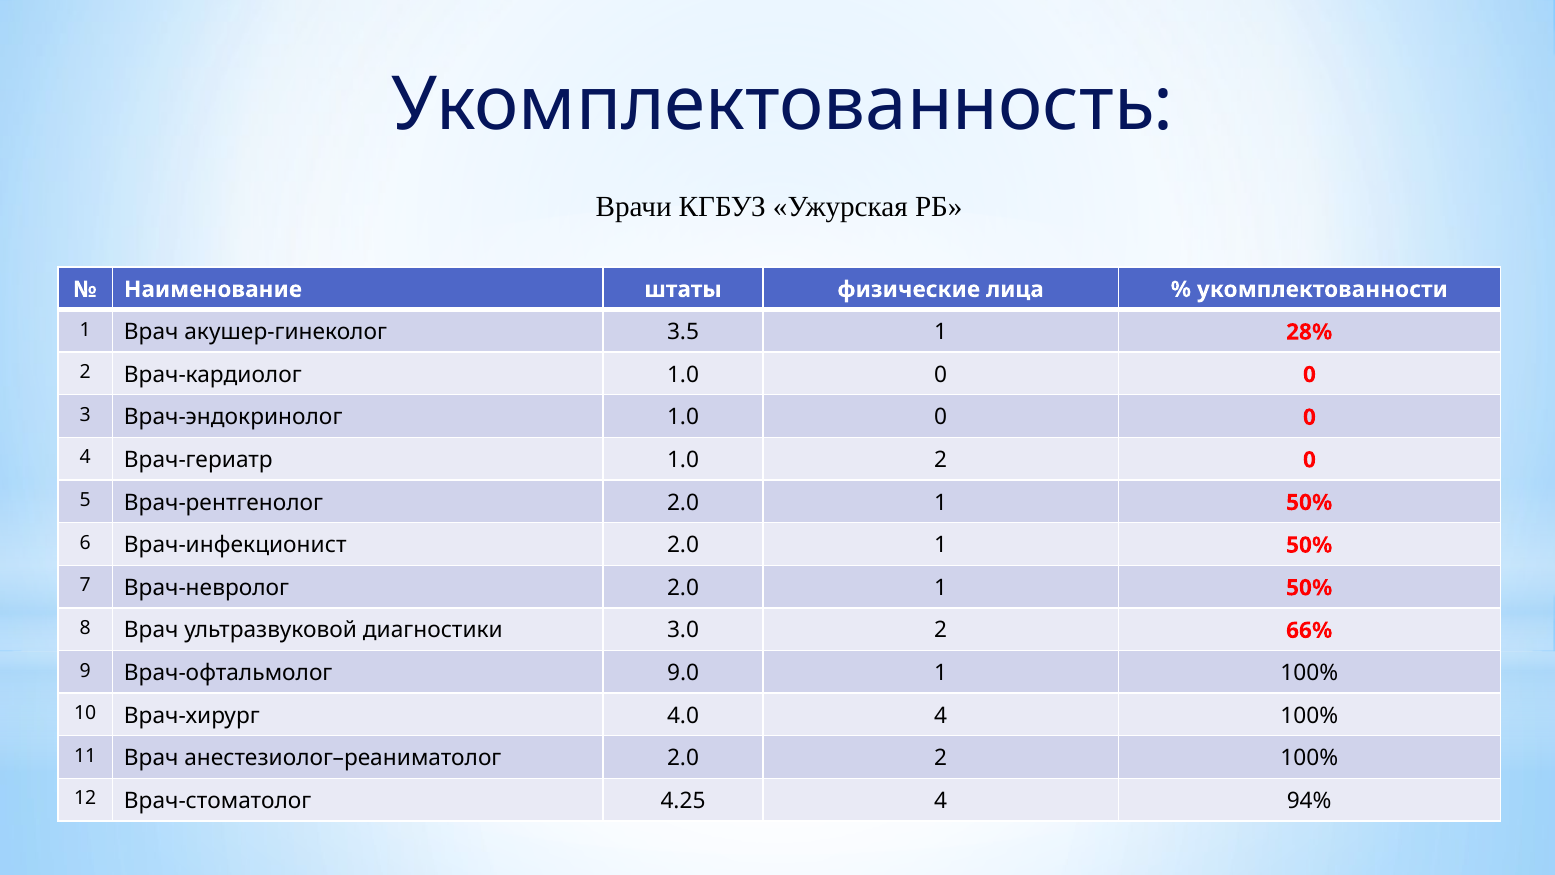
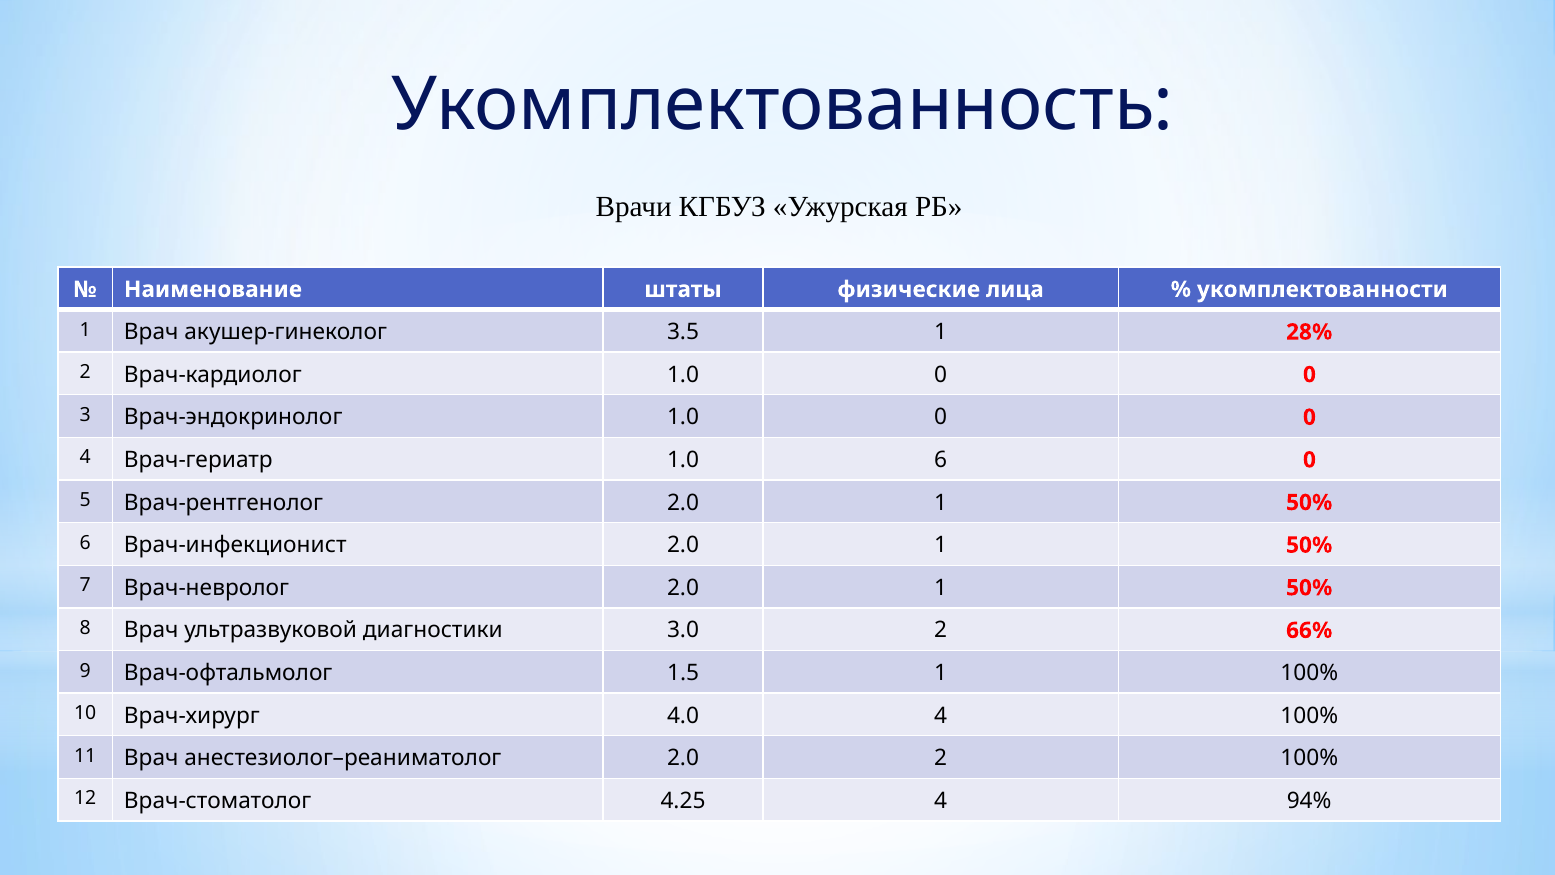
1.0 2: 2 -> 6
9.0: 9.0 -> 1.5
